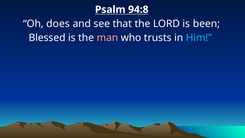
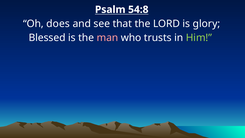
94:8: 94:8 -> 54:8
been: been -> glory
Him colour: light blue -> light green
